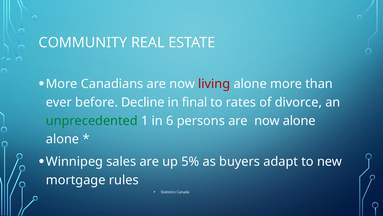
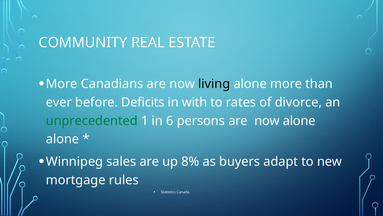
living colour: red -> black
Decline: Decline -> Deficits
final: final -> with
5%: 5% -> 8%
